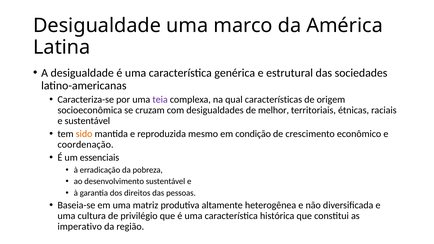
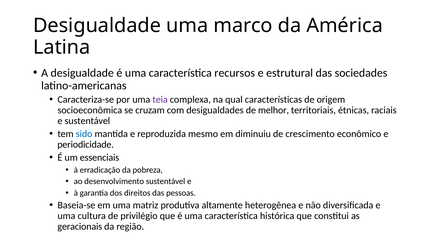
genérica: genérica -> recursos
sido colour: orange -> blue
condição: condição -> diminuiu
coordenação: coordenação -> periodicidade
imperativo: imperativo -> geracionais
